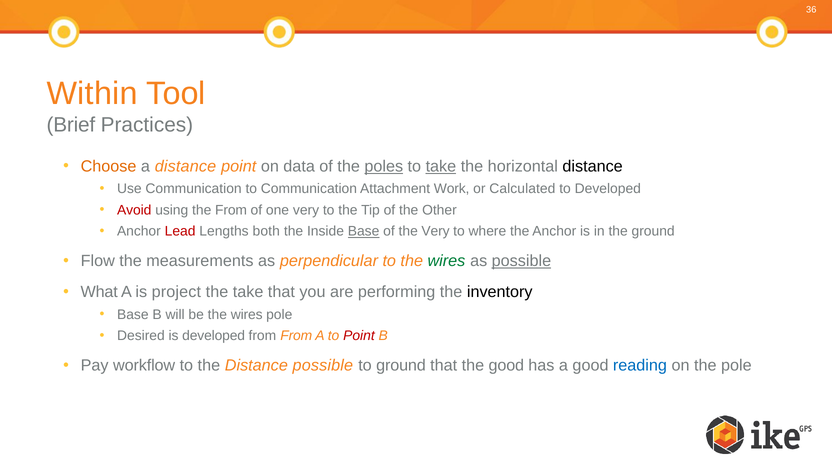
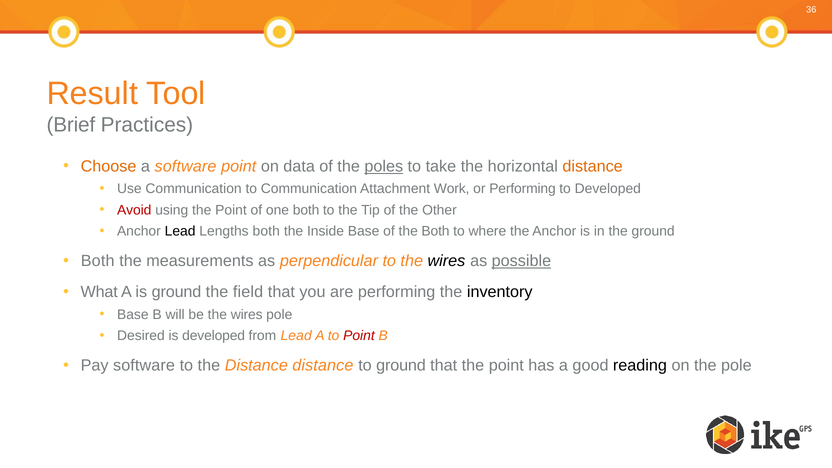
Within: Within -> Result
a distance: distance -> software
take at (441, 166) underline: present -> none
distance at (593, 166) colour: black -> orange
or Calculated: Calculated -> Performing
using the From: From -> Point
one very: very -> both
Lead at (180, 231) colour: red -> black
Base at (364, 231) underline: present -> none
the Very: Very -> Both
Flow at (98, 261): Flow -> Both
wires at (446, 261) colour: green -> black
is project: project -> ground
the take: take -> field
from From: From -> Lead
Pay workflow: workflow -> software
Distance possible: possible -> distance
that the good: good -> point
reading colour: blue -> black
